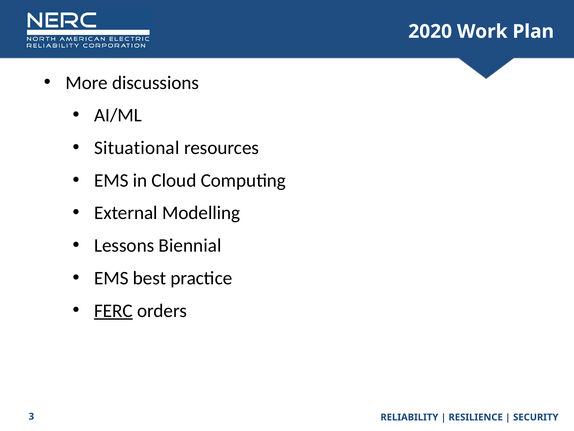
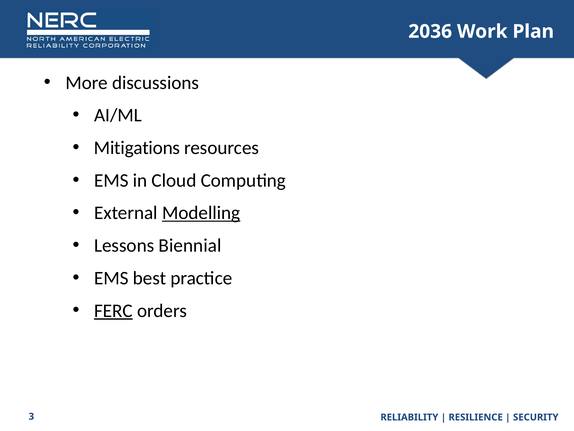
2020: 2020 -> 2036
Situational: Situational -> Mitigations
Modelling underline: none -> present
